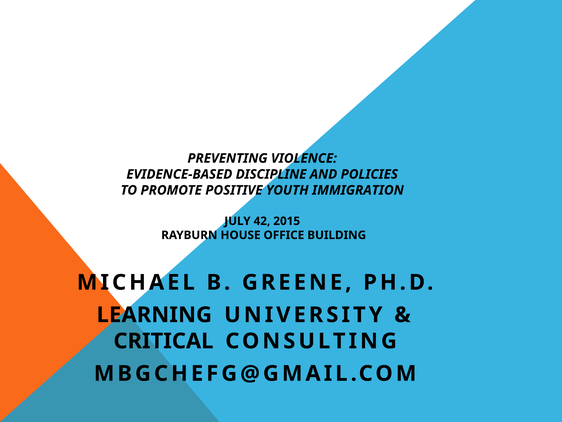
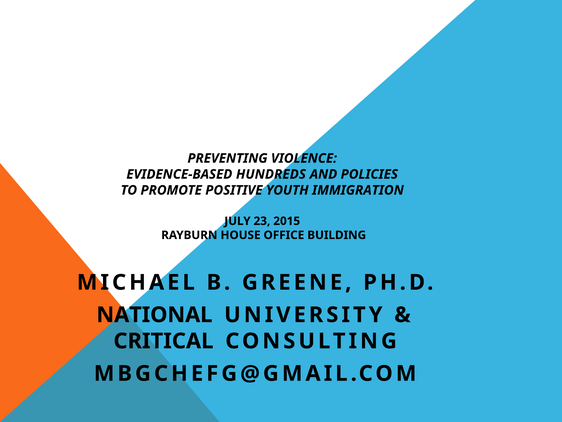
DISCIPLINE: DISCIPLINE -> HUNDREDS
42: 42 -> 23
LEARNING: LEARNING -> NATIONAL
